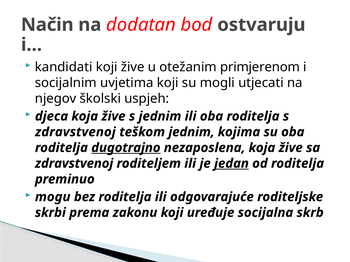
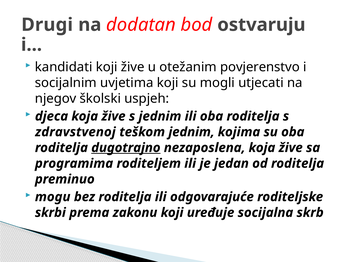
Način: Način -> Drugi
primjerenom: primjerenom -> povjerenstvo
zdravstvenoj at (74, 164): zdravstvenoj -> programima
jedan underline: present -> none
